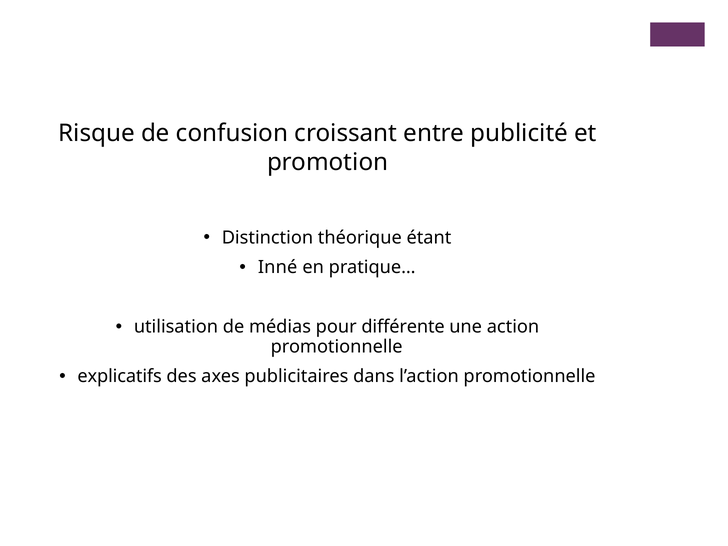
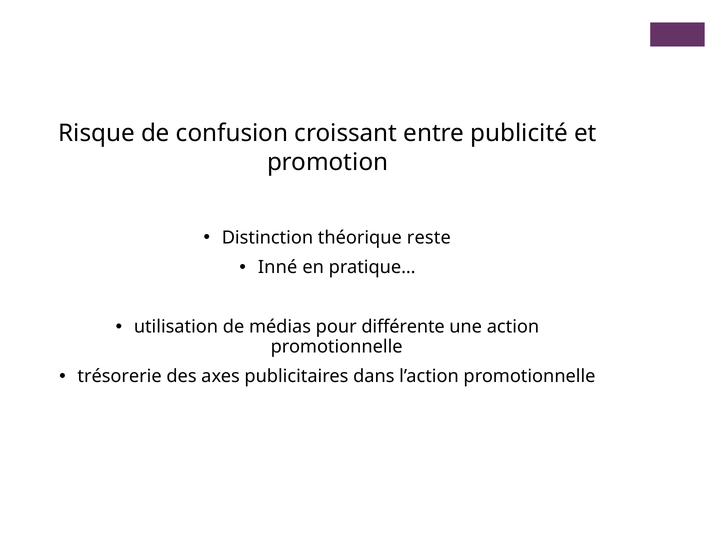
étant: étant -> reste
explicatifs: explicatifs -> trésorerie
